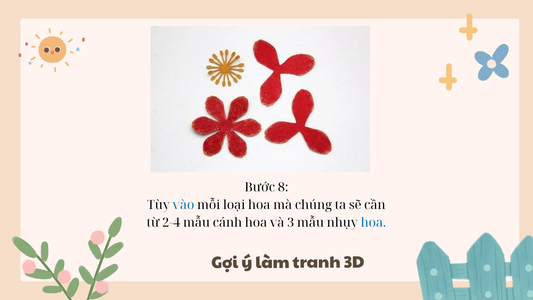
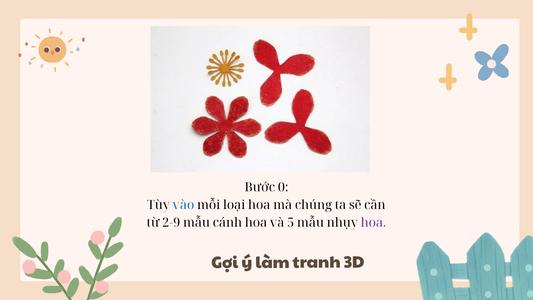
8: 8 -> 0
2-4: 2-4 -> 2-9
3: 3 -> 5
hoa at (373, 222) colour: blue -> purple
